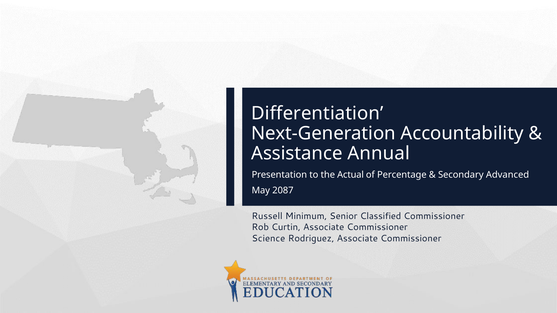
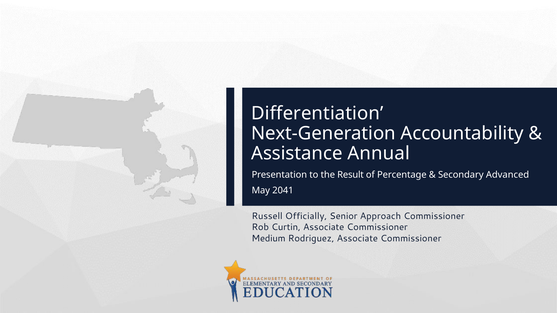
Actual: Actual -> Result
2087: 2087 -> 2041
Minimum: Minimum -> Officially
Classified: Classified -> Approach
Science: Science -> Medium
